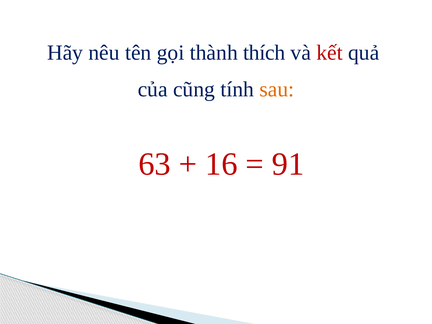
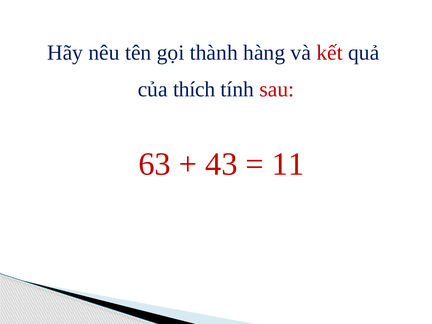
thích: thích -> hàng
cũng: cũng -> thích
sau colour: orange -> red
16: 16 -> 43
91: 91 -> 11
